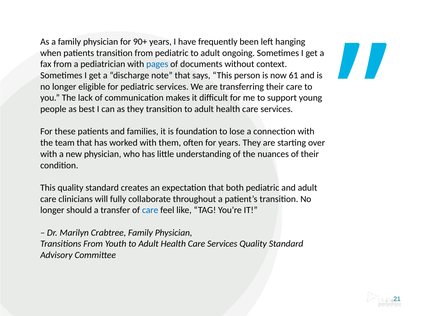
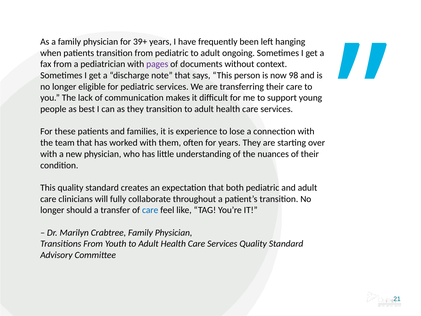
90+: 90+ -> 39+
pages colour: blue -> purple
61: 61 -> 98
foundation: foundation -> experience
